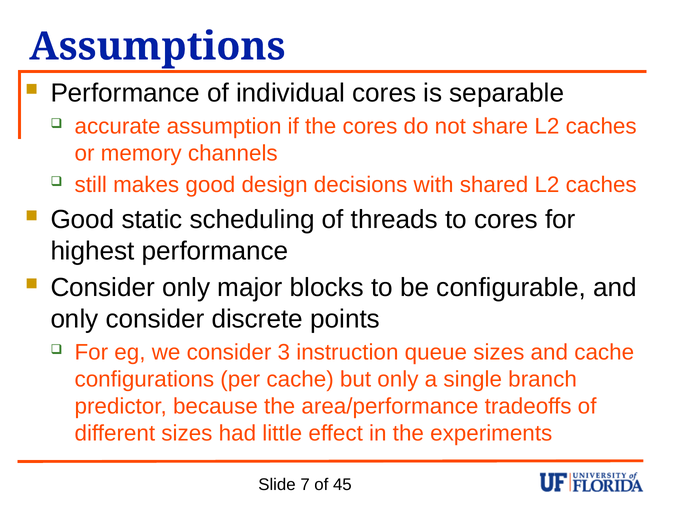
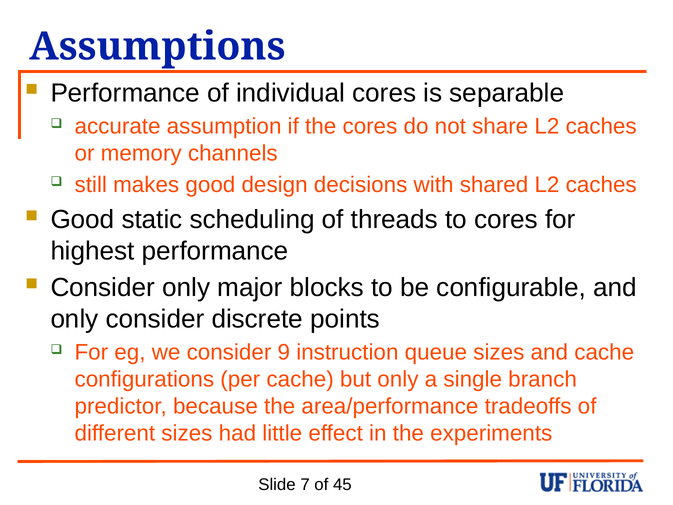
3: 3 -> 9
